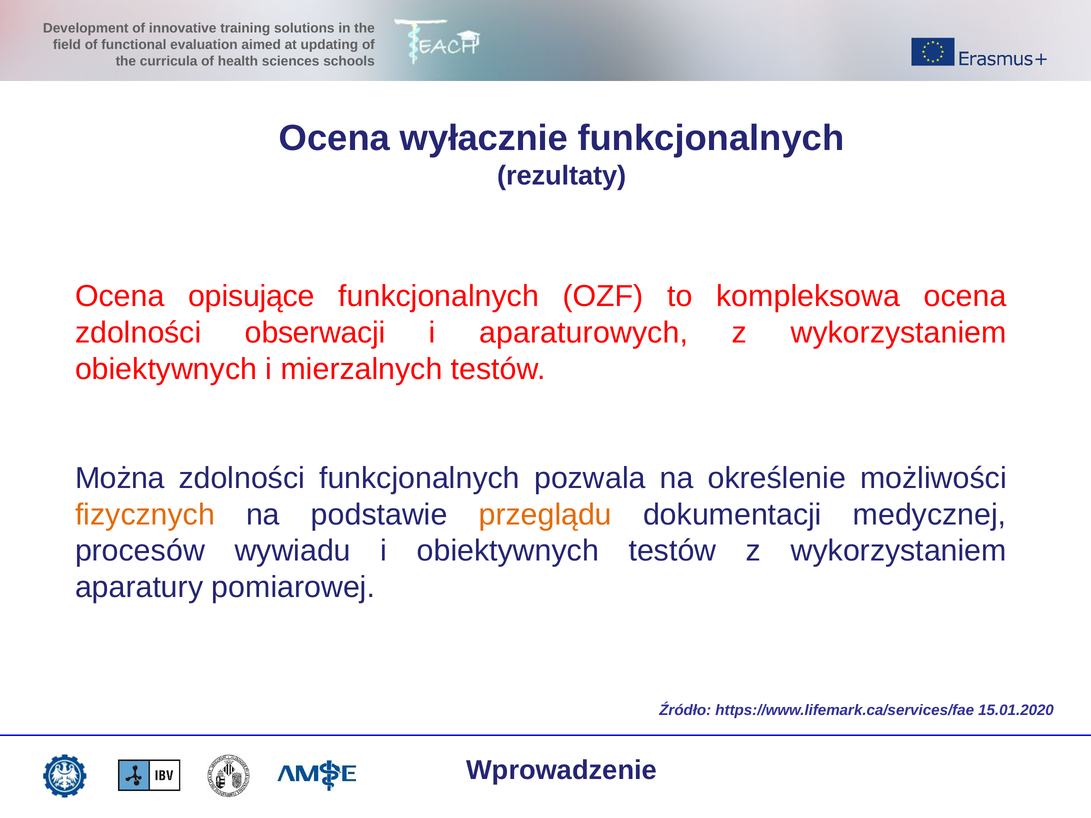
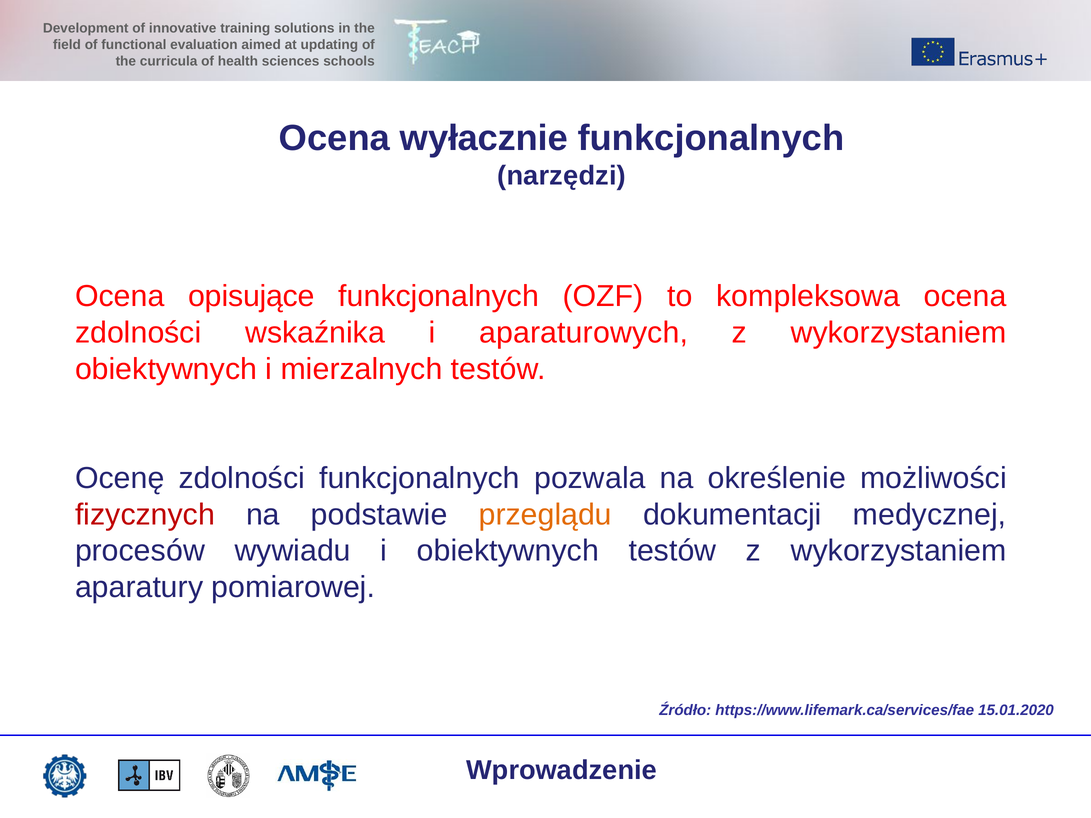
rezultaty: rezultaty -> narzędzi
obserwacji: obserwacji -> wskaźnika
Można: Można -> Ocenę
fizycznych colour: orange -> red
